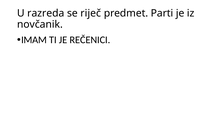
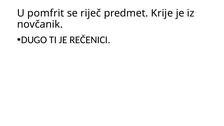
razreda: razreda -> pomfrit
Parti: Parti -> Krije
IMAM: IMAM -> DUGO
